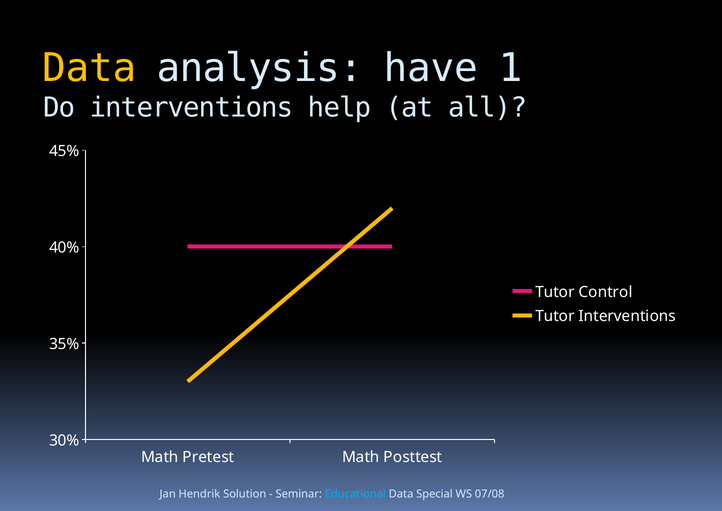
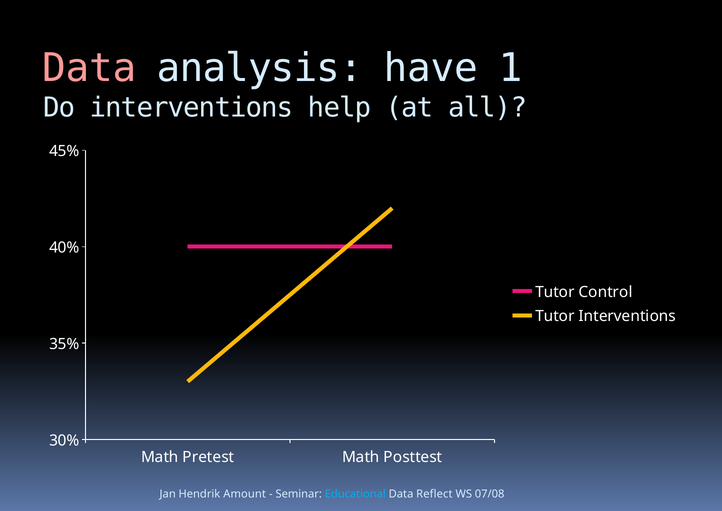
Data at (89, 68) colour: yellow -> pink
Solution: Solution -> Amount
Special: Special -> Reflect
